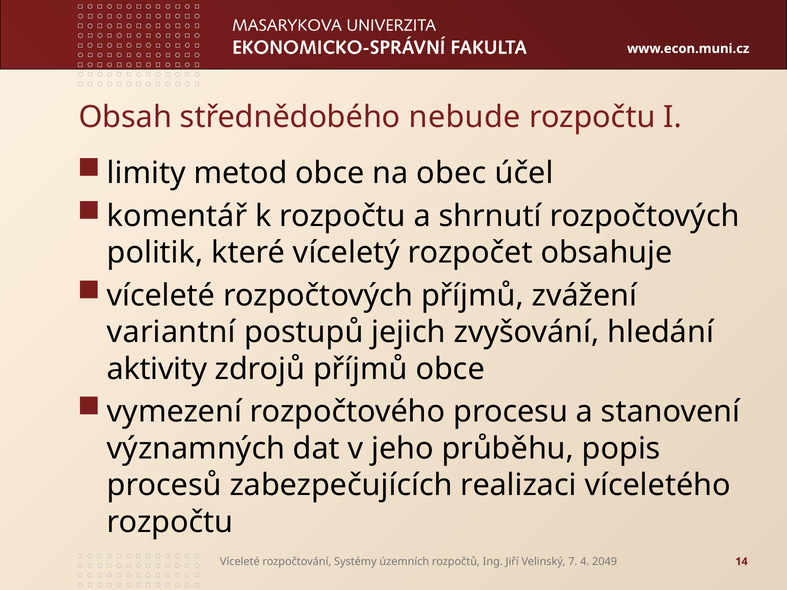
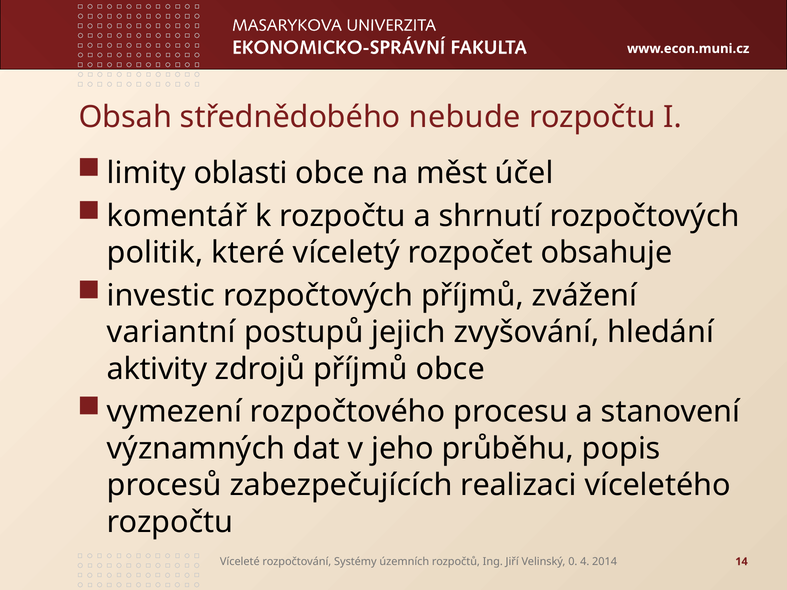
metod: metod -> oblasti
obec: obec -> měst
víceleté at (161, 296): víceleté -> investic
7: 7 -> 0
2049: 2049 -> 2014
